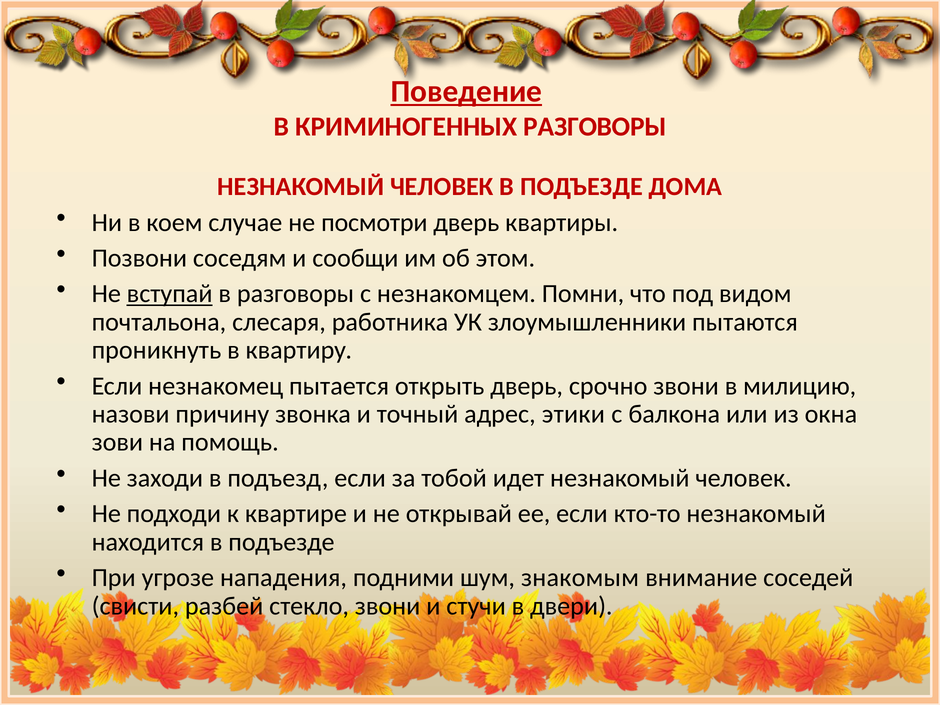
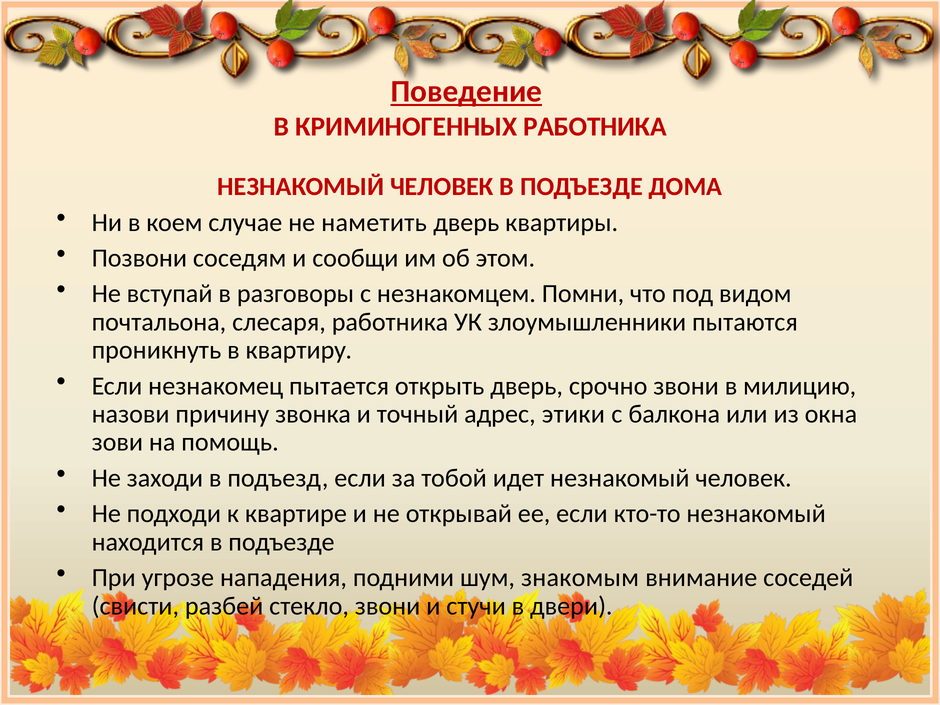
КРИМИНОГЕННЫХ РАЗГОВОРЫ: РАЗГОВОРЫ -> РАБОТНИКА
посмотри: посмотри -> наметить
вступай underline: present -> none
